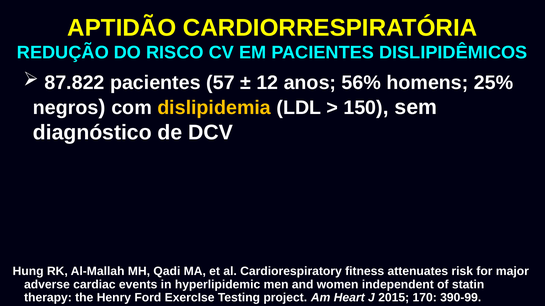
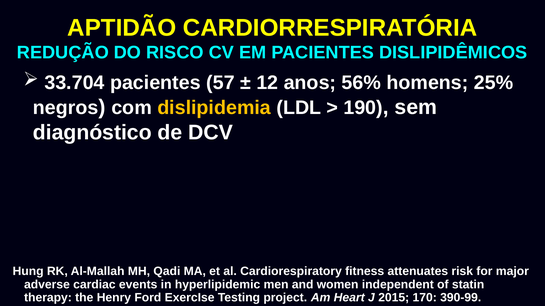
87.822: 87.822 -> 33.704
150: 150 -> 190
